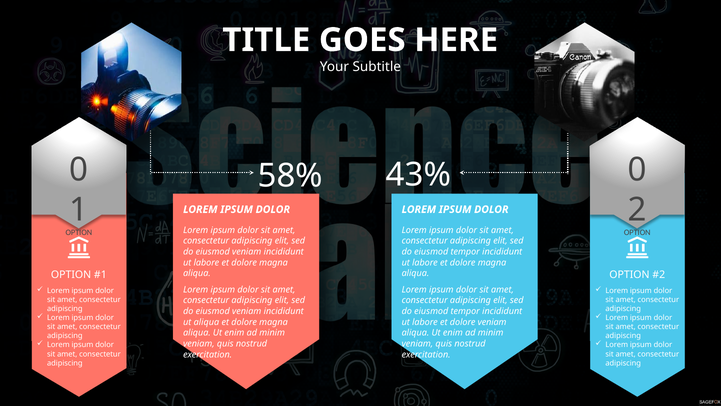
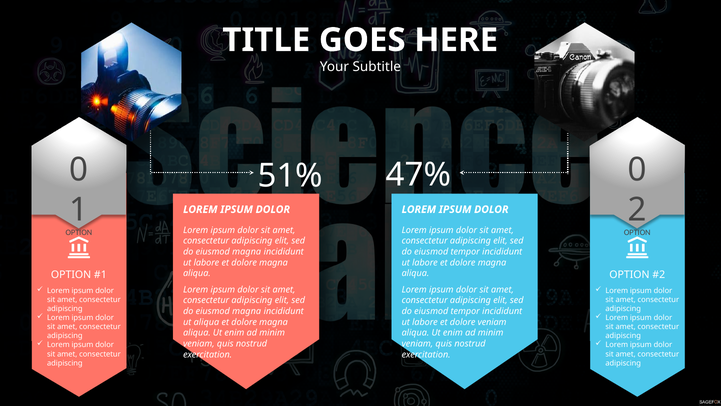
43%: 43% -> 47%
58%: 58% -> 51%
veniam at (247, 251): veniam -> magna
veniam at (247, 311): veniam -> magna
